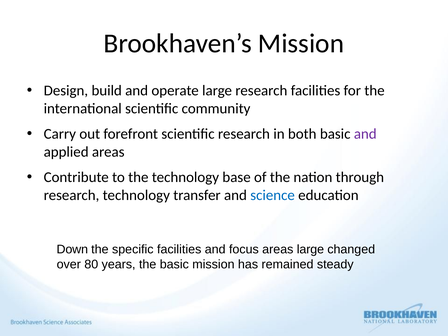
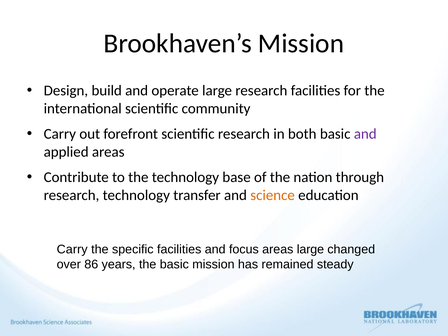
science colour: blue -> orange
Down at (72, 249): Down -> Carry
80: 80 -> 86
